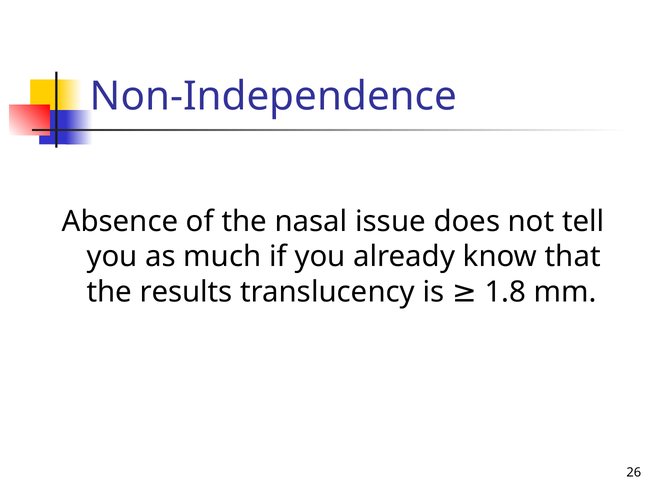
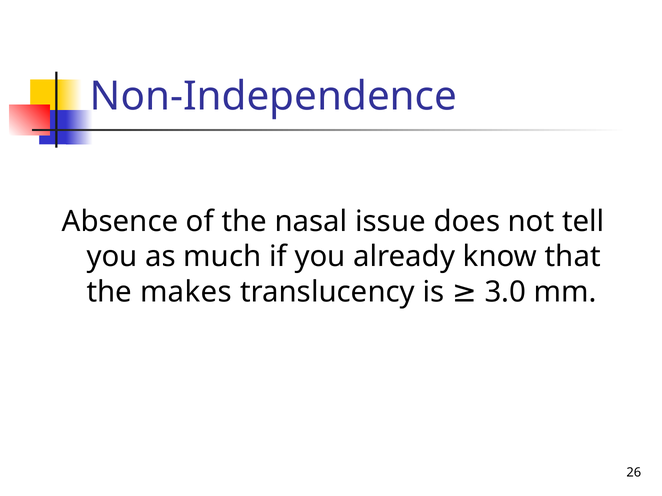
results: results -> makes
1.8: 1.8 -> 3.0
